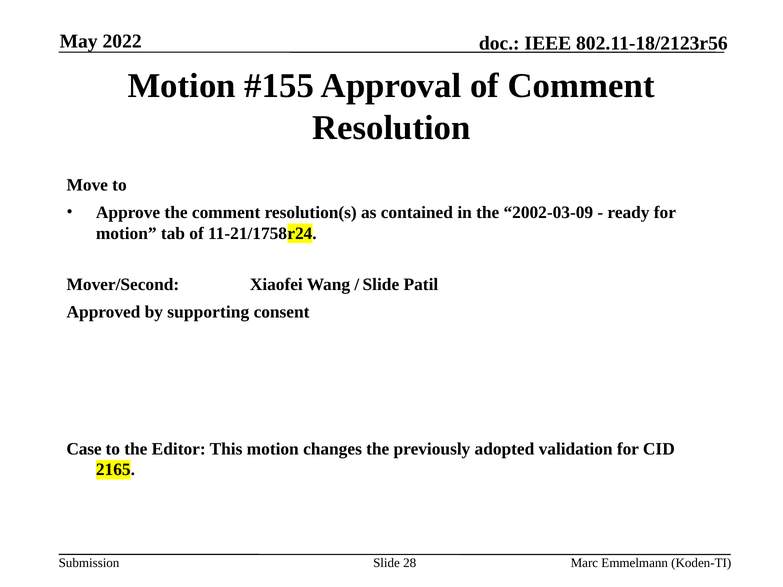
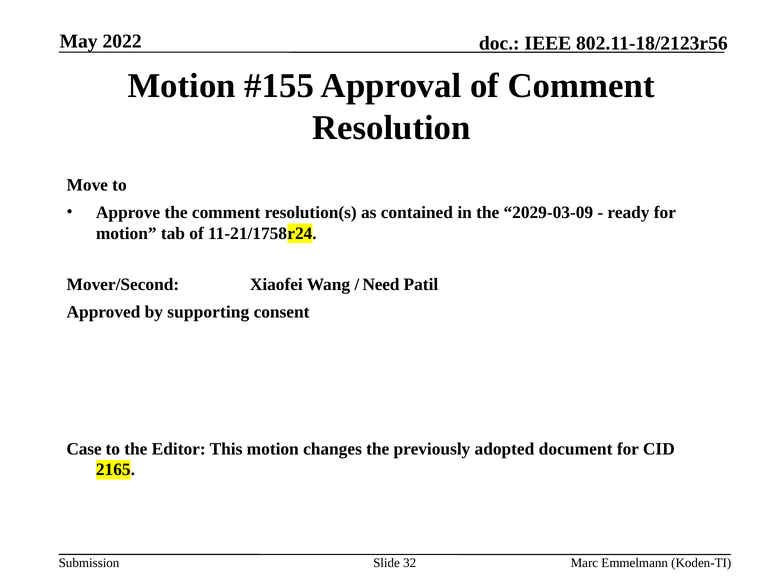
2002-03-09: 2002-03-09 -> 2029-03-09
Slide at (381, 285): Slide -> Need
validation: validation -> document
28: 28 -> 32
